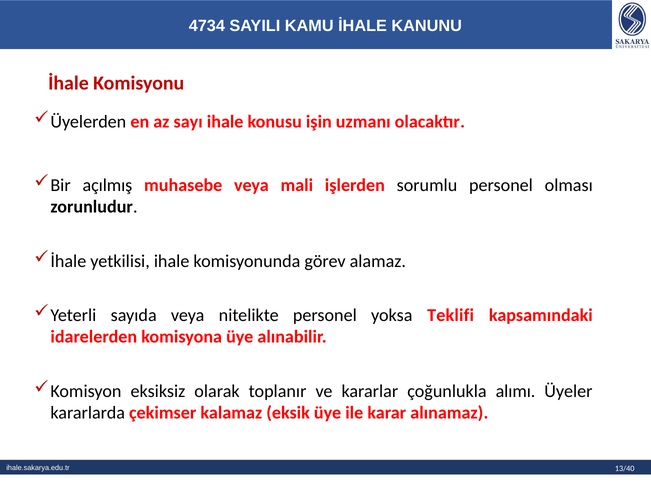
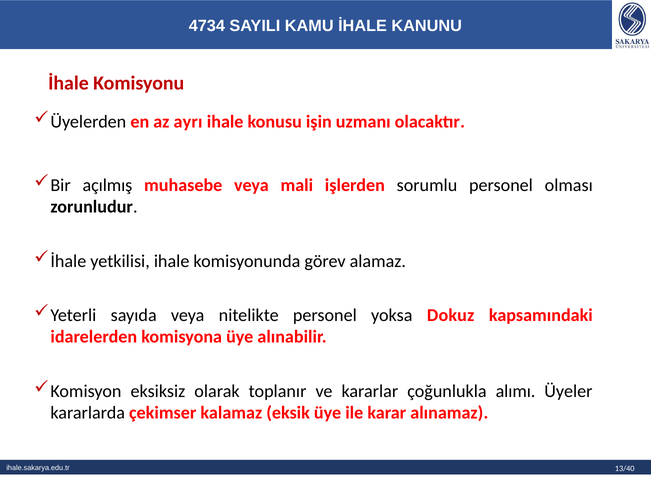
sayı: sayı -> ayrı
Teklifi: Teklifi -> Dokuz
